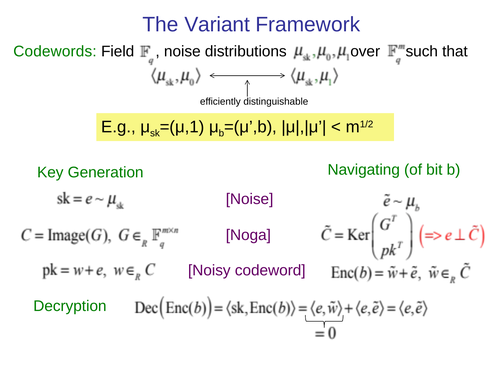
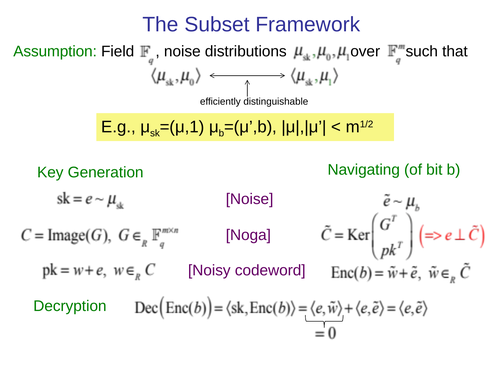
Variant: Variant -> Subset
Codewords: Codewords -> Assumption
